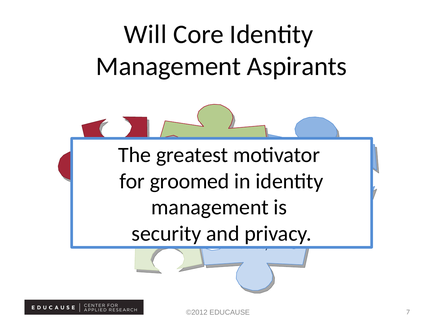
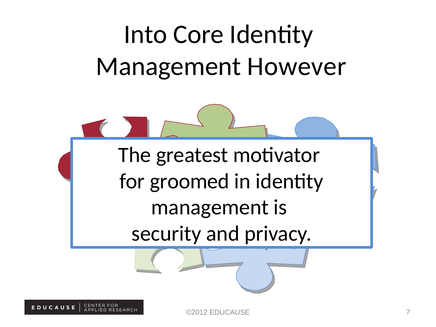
Will: Will -> Into
Aspirants: Aspirants -> However
